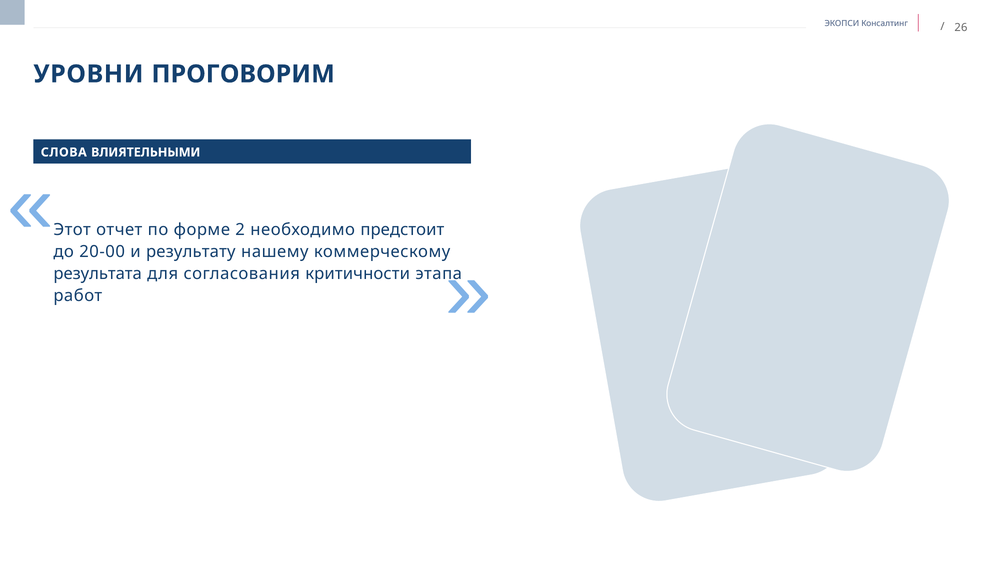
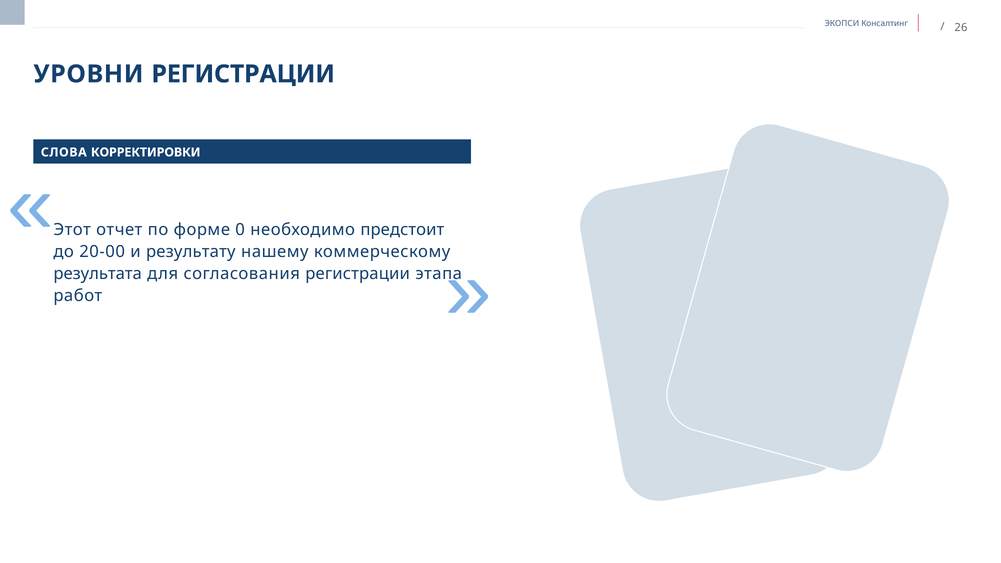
УРОВНИ ПРОГОВОРИМ: ПРОГОВОРИМ -> РЕГИСТРАЦИИ
ВЛИЯТЕЛЬНЫМИ: ВЛИЯТЕЛЬНЫМИ -> КОРРЕКТИРОВКИ
2: 2 -> 0
согласования критичности: критичности -> регистрации
